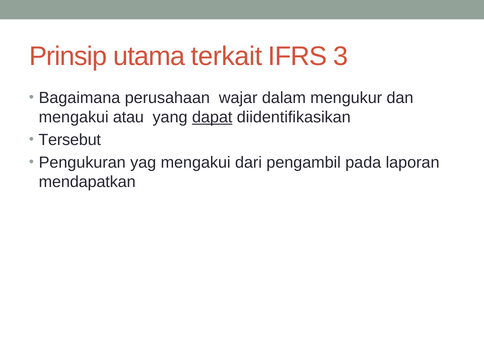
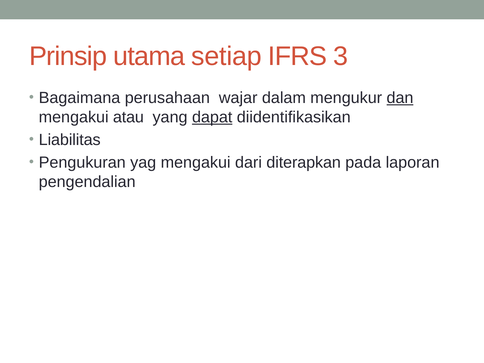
terkait: terkait -> setiap
dan underline: none -> present
Tersebut: Tersebut -> Liabilitas
pengambil: pengambil -> diterapkan
mendapatkan: mendapatkan -> pengendalian
